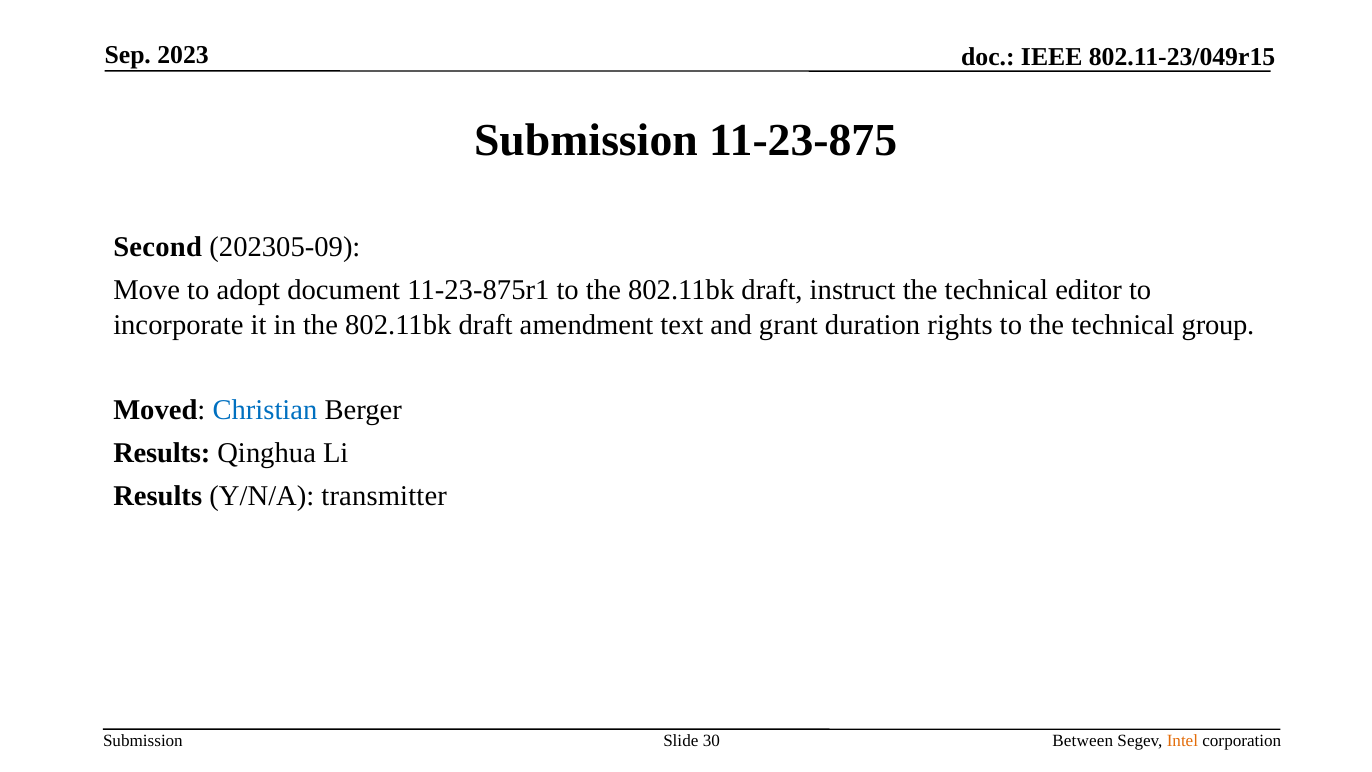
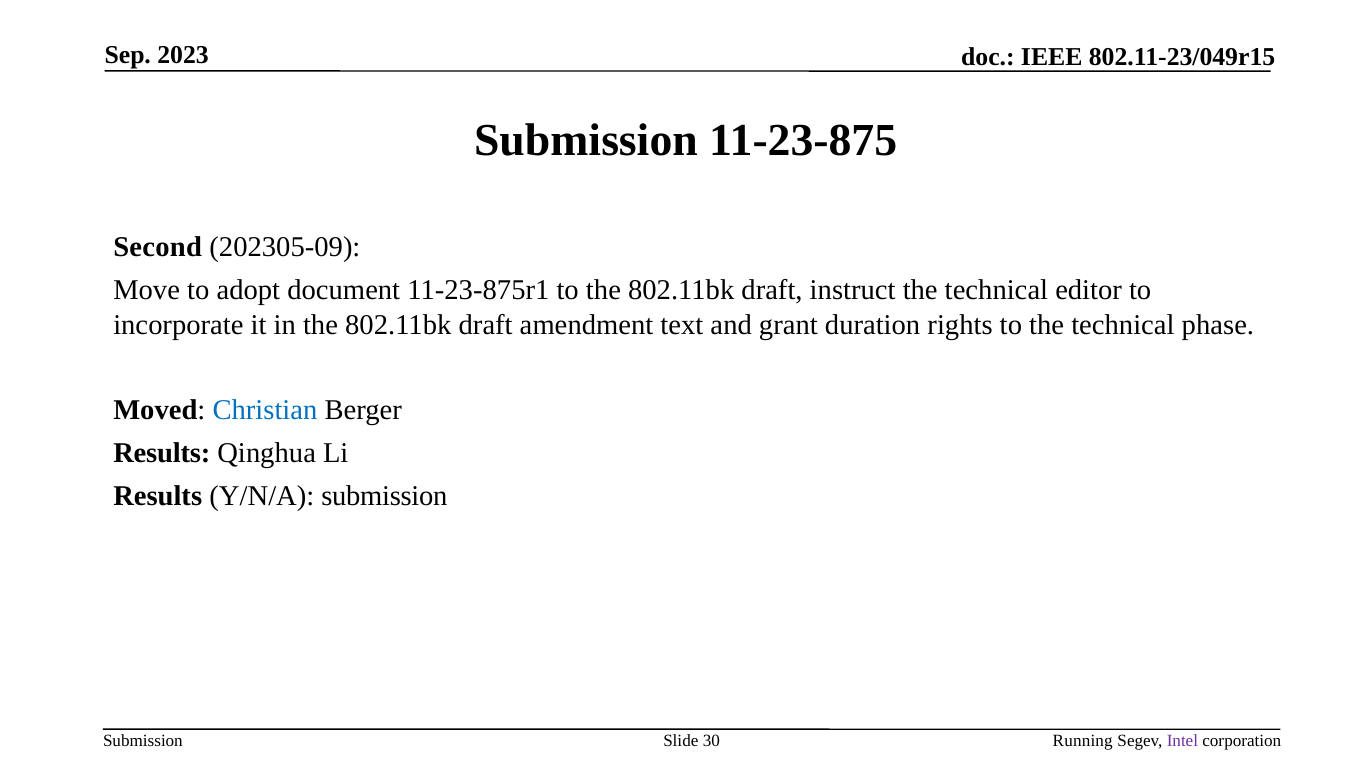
group: group -> phase
Y/N/A transmitter: transmitter -> submission
Between: Between -> Running
Intel colour: orange -> purple
